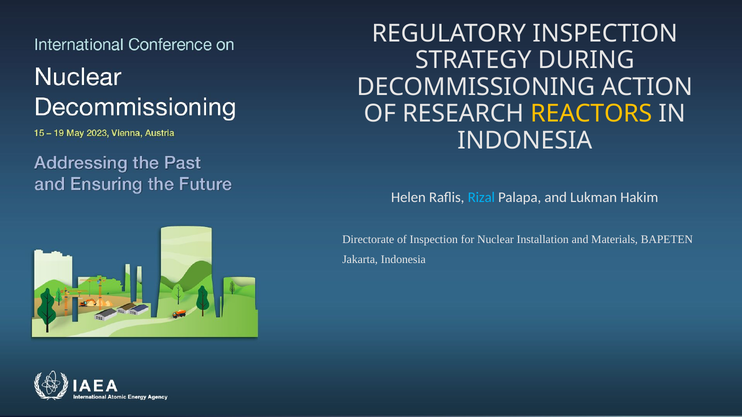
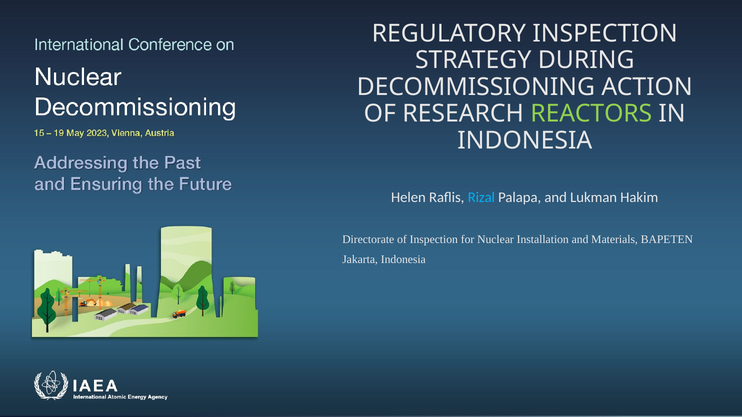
REACTORS colour: yellow -> light green
